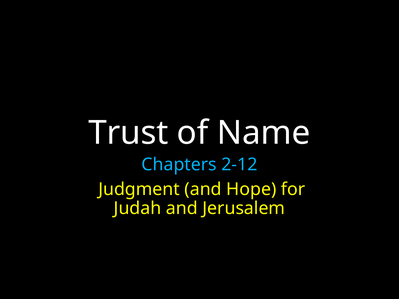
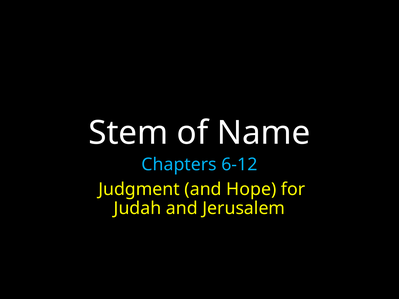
Trust: Trust -> Stem
2-12: 2-12 -> 6-12
